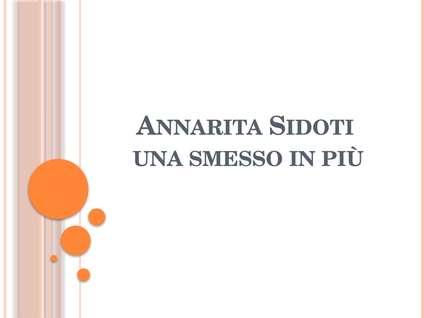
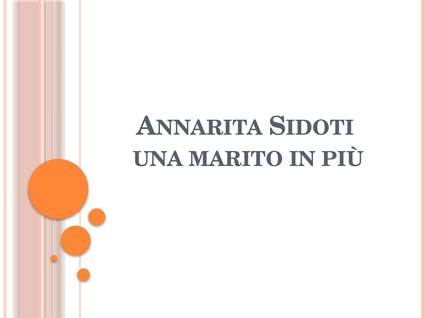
SMESSO: SMESSO -> MARITO
